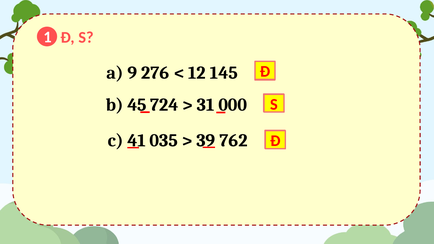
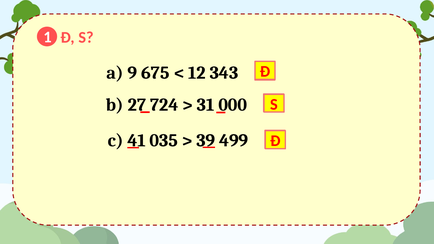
276: 276 -> 675
145: 145 -> 343
45: 45 -> 27
762: 762 -> 499
